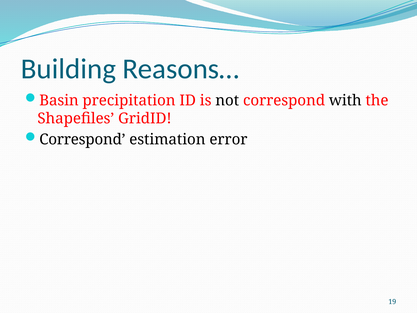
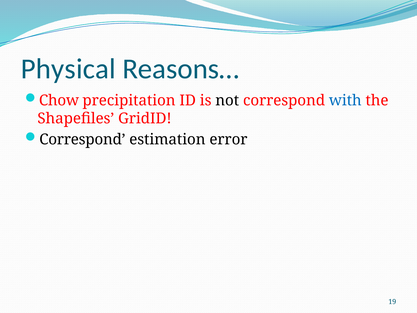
Building: Building -> Physical
Basin: Basin -> Chow
with colour: black -> blue
